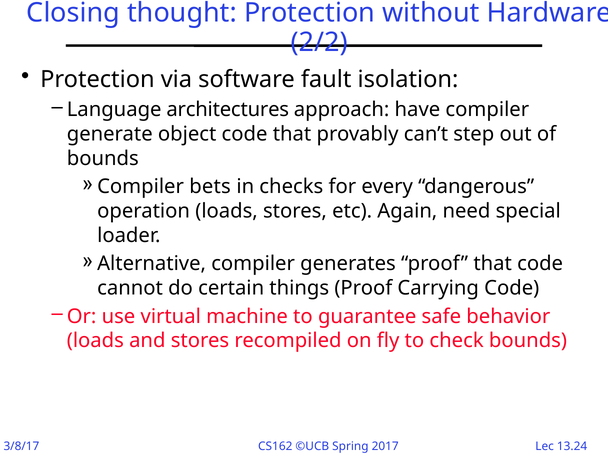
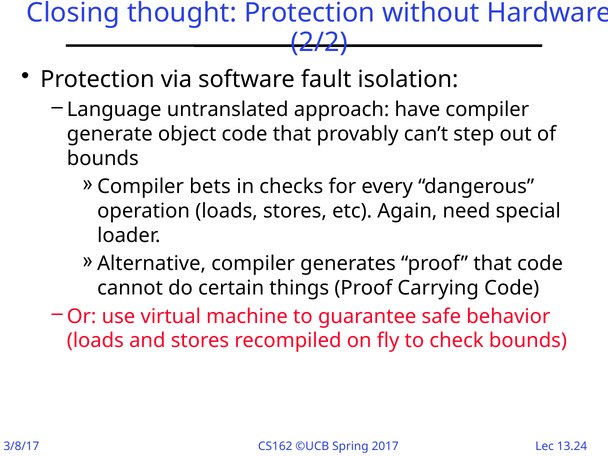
architectures: architectures -> untranslated
